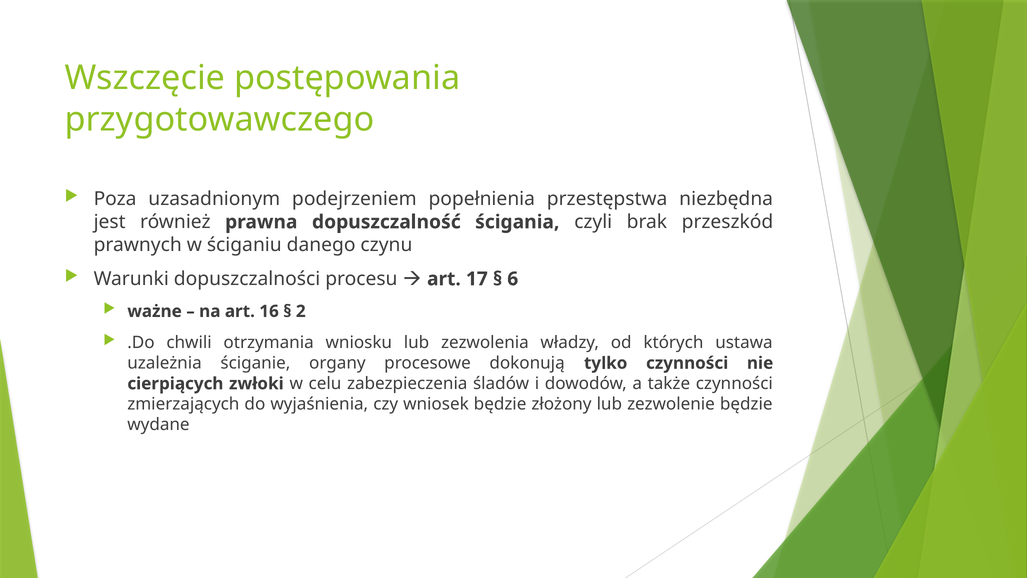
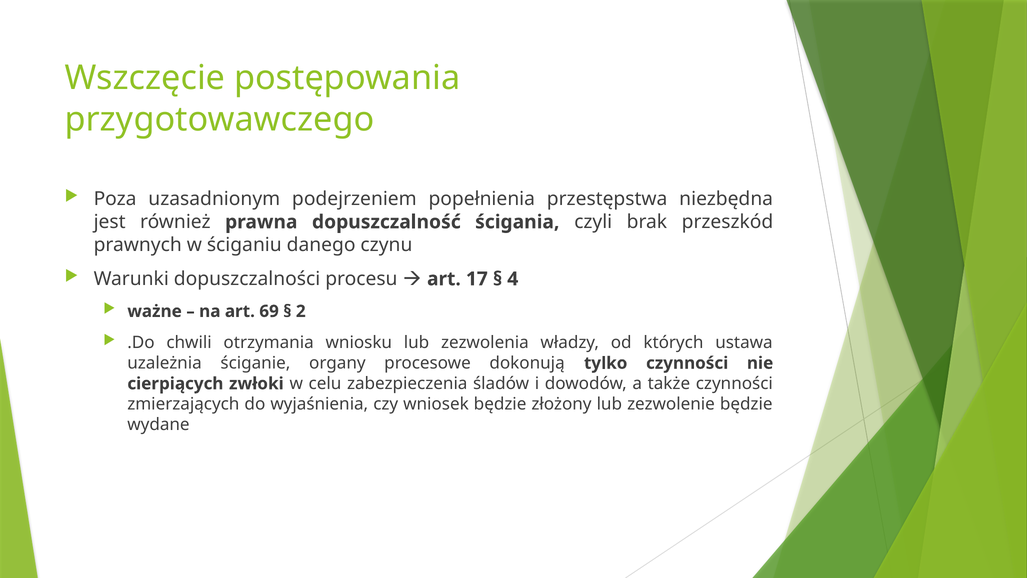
6: 6 -> 4
16: 16 -> 69
